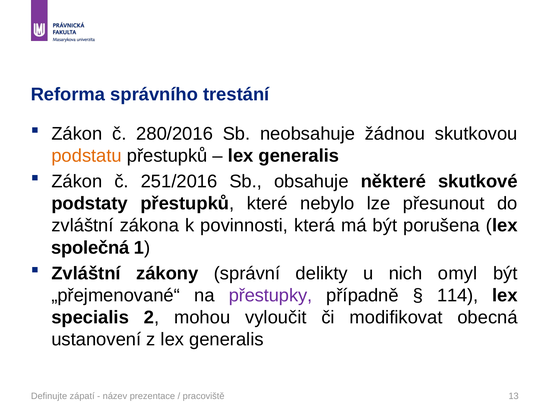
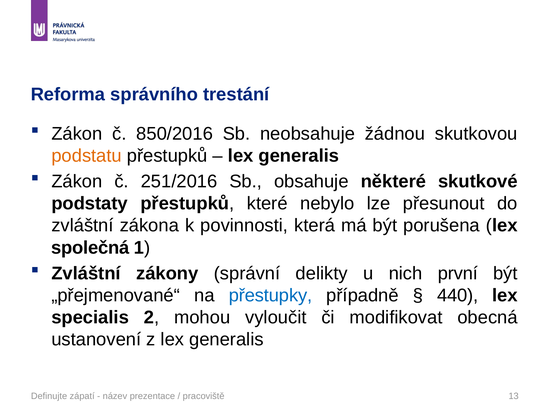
280/2016: 280/2016 -> 850/2016
omyl: omyl -> první
přestupky colour: purple -> blue
114: 114 -> 440
